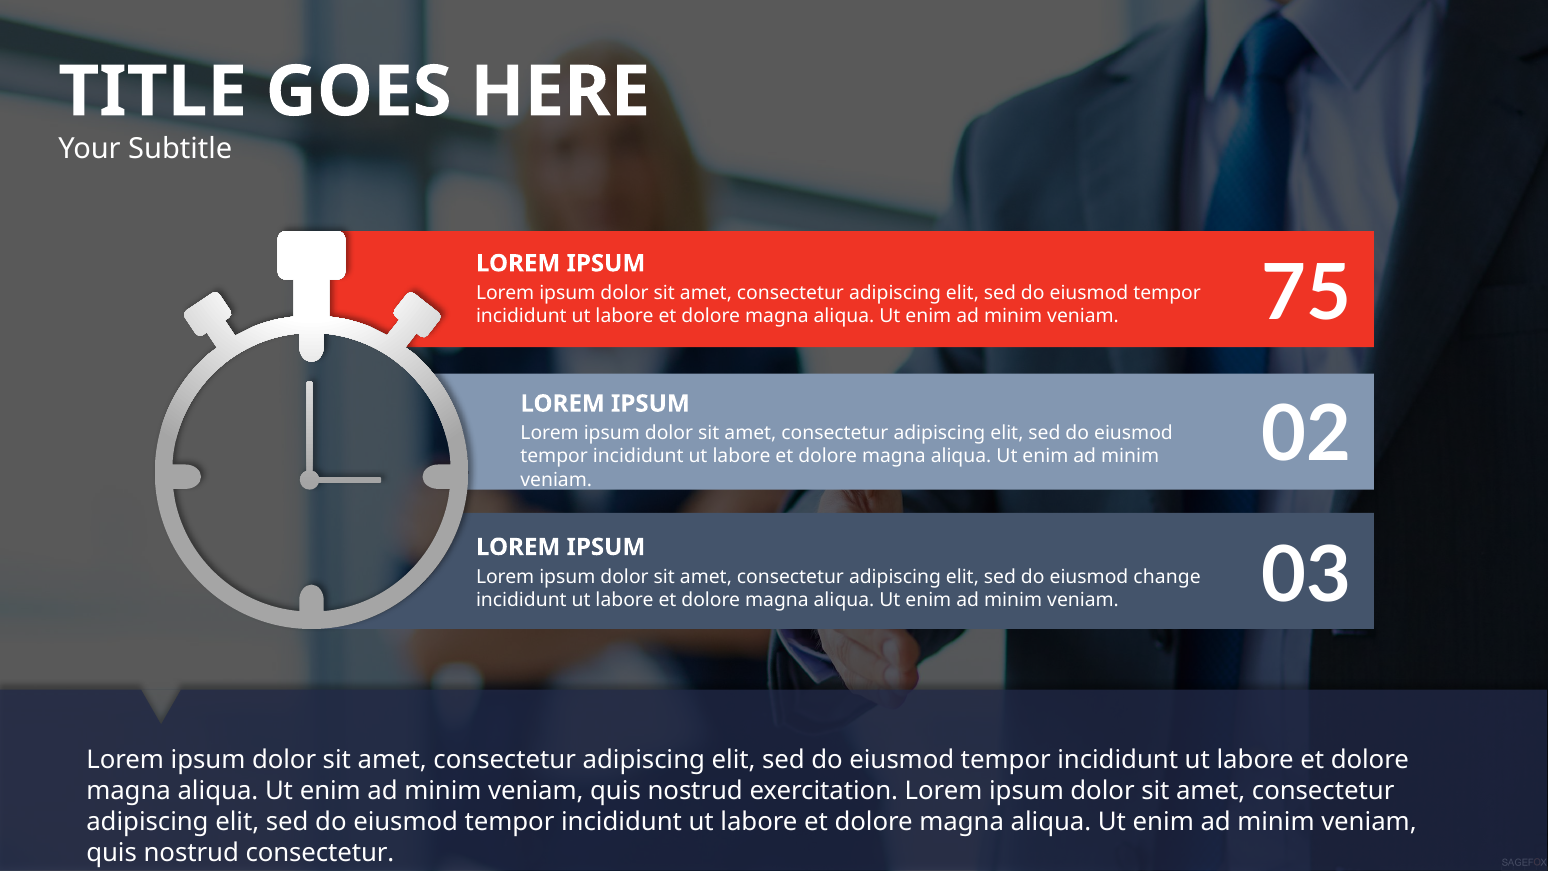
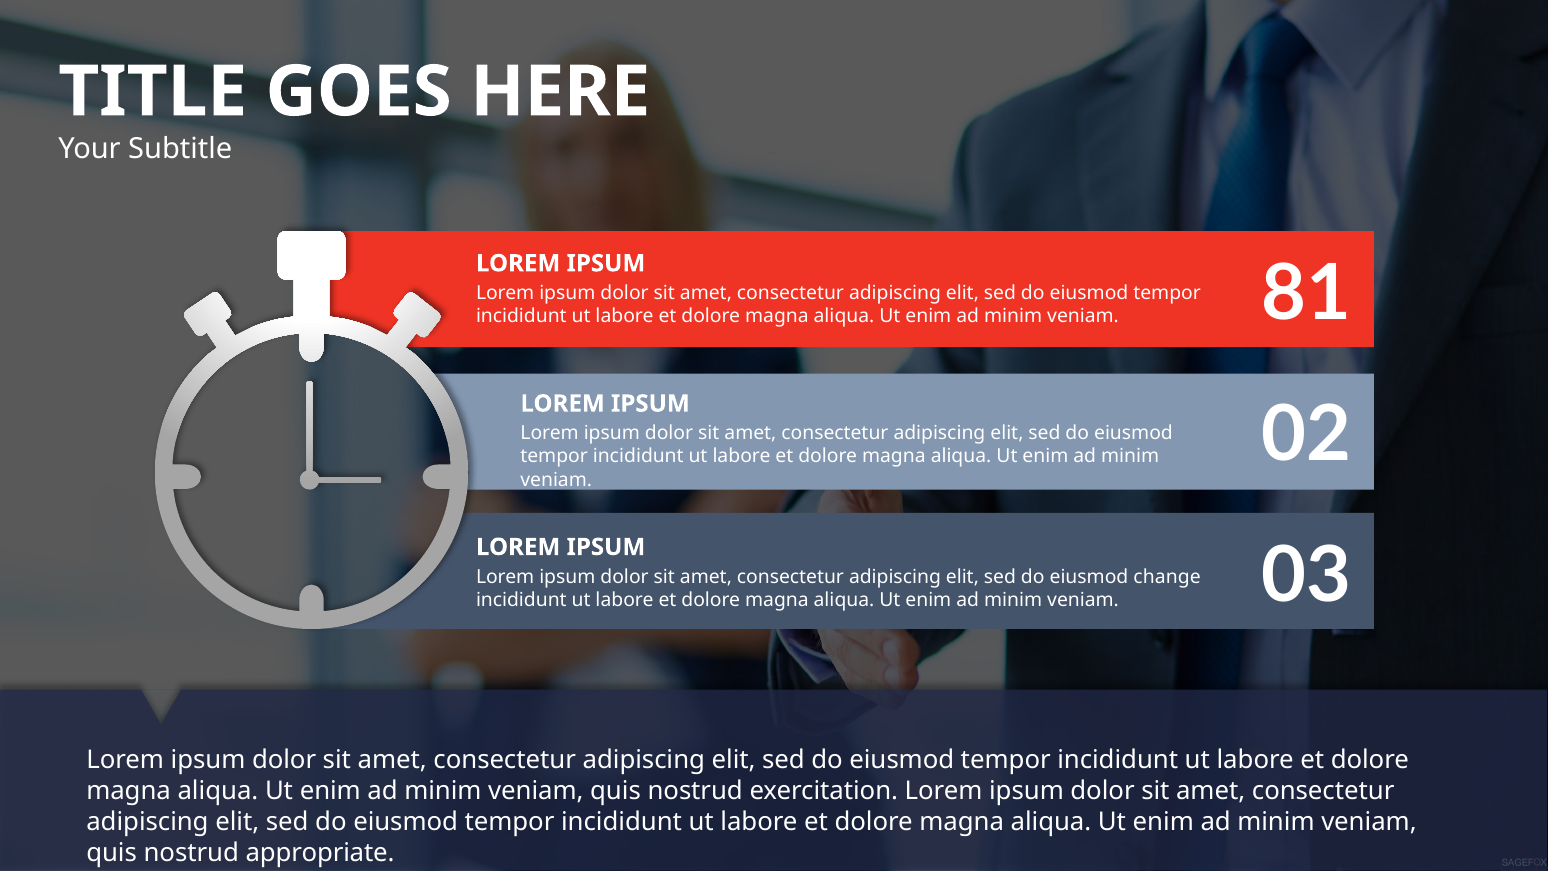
75: 75 -> 81
nostrud consectetur: consectetur -> appropriate
